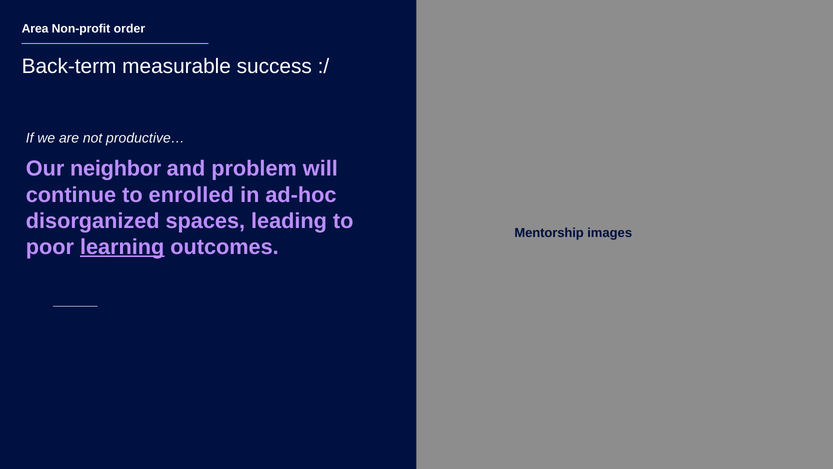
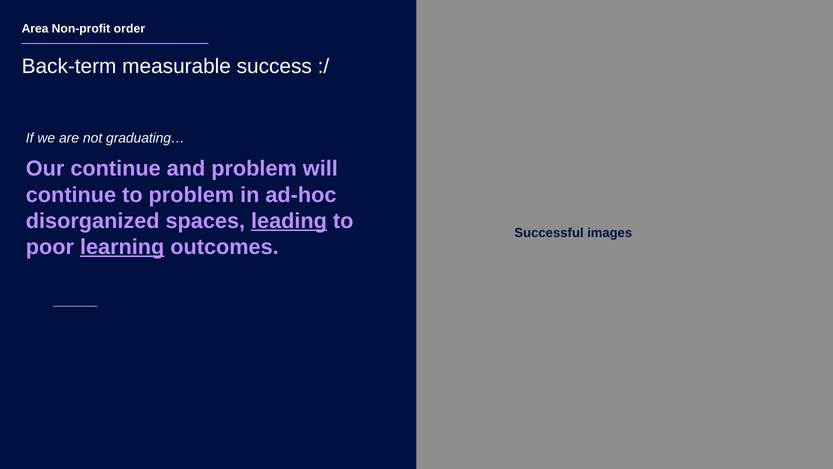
productive…: productive… -> graduating…
Our neighbor: neighbor -> continue
to enrolled: enrolled -> problem
leading underline: none -> present
Mentorship: Mentorship -> Successful
